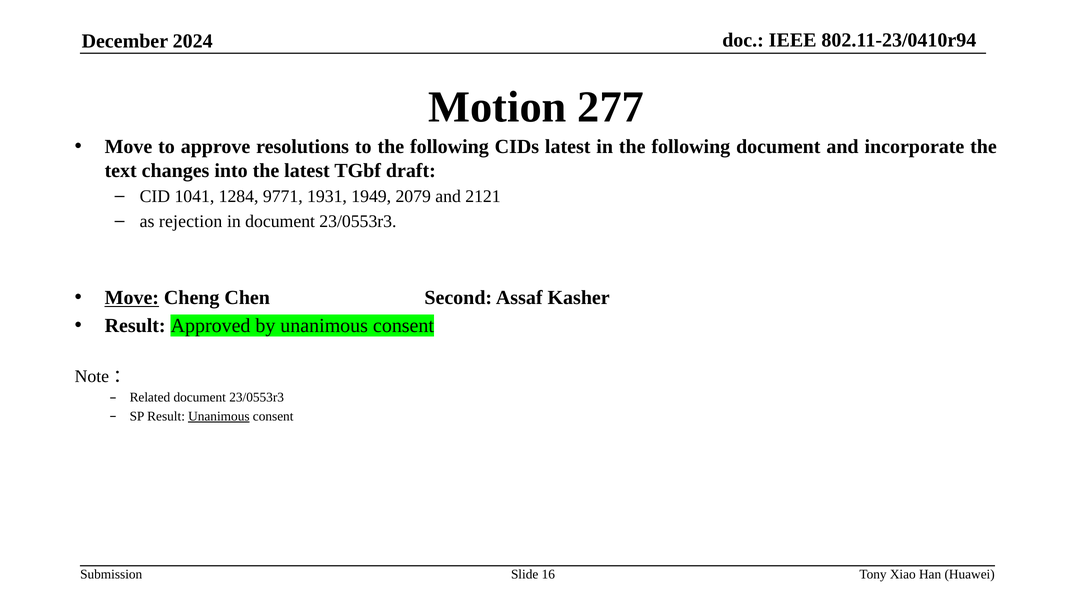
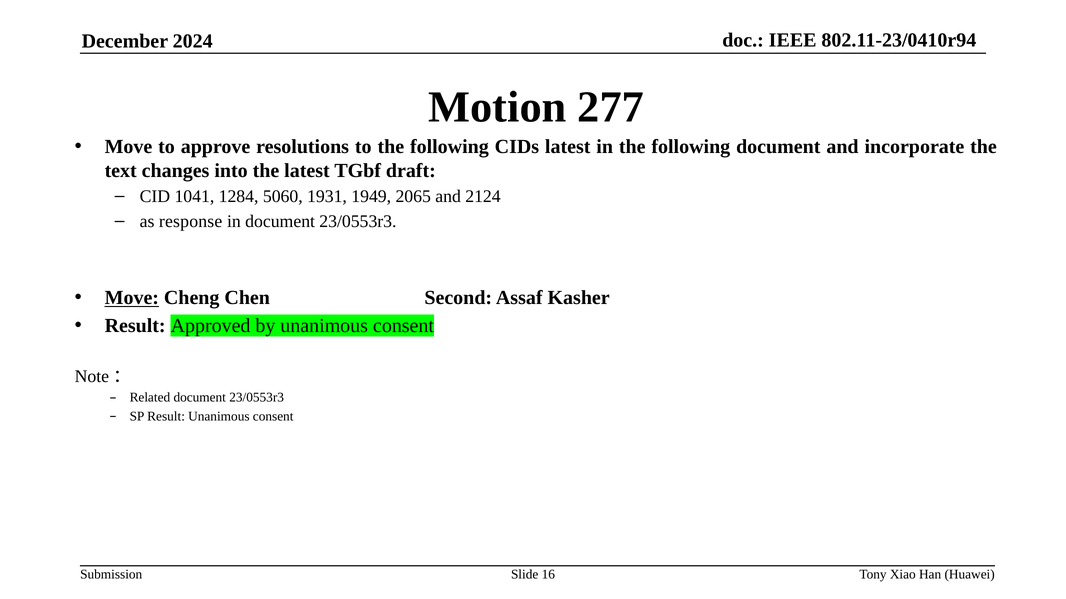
9771: 9771 -> 5060
2079: 2079 -> 2065
2121: 2121 -> 2124
rejection: rejection -> response
Unanimous at (219, 417) underline: present -> none
